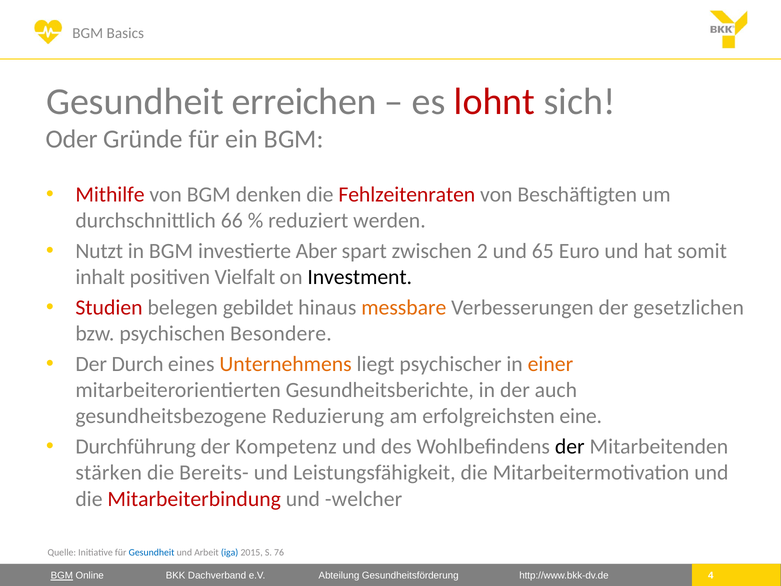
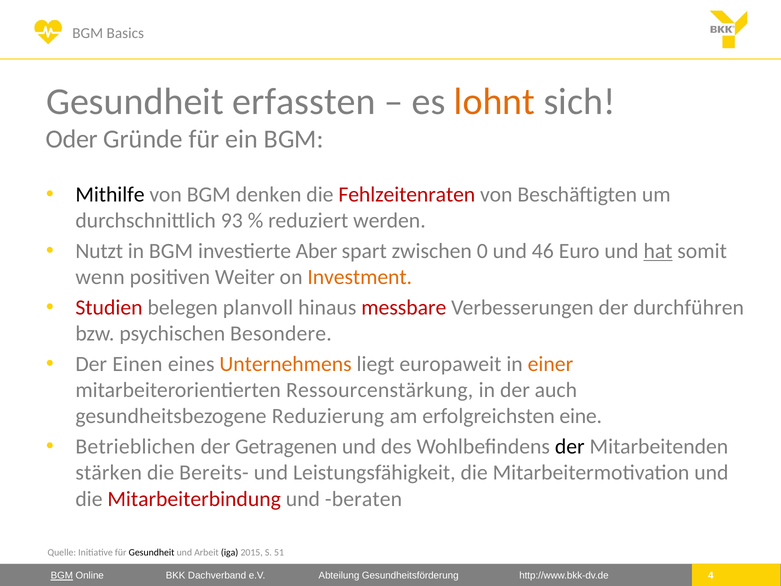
erreichen: erreichen -> erfassten
lohnt colour: red -> orange
Mithilfe colour: red -> black
66: 66 -> 93
2: 2 -> 0
65: 65 -> 46
hat underline: none -> present
inhalt: inhalt -> wenn
Vielfalt: Vielfalt -> Weiter
Investment colour: black -> orange
gebildet: gebildet -> planvoll
messbare colour: orange -> red
gesetzlichen: gesetzlichen -> durchführen
Durch: Durch -> Einen
psychischer: psychischer -> europaweit
Gesundheitsberichte: Gesundheitsberichte -> Ressourcenstärkung
Durchführung: Durchführung -> Betrieblichen
Kompetenz: Kompetenz -> Getragenen
welcher: welcher -> beraten
Gesundheit at (152, 552) colour: blue -> black
iga colour: blue -> black
76: 76 -> 51
